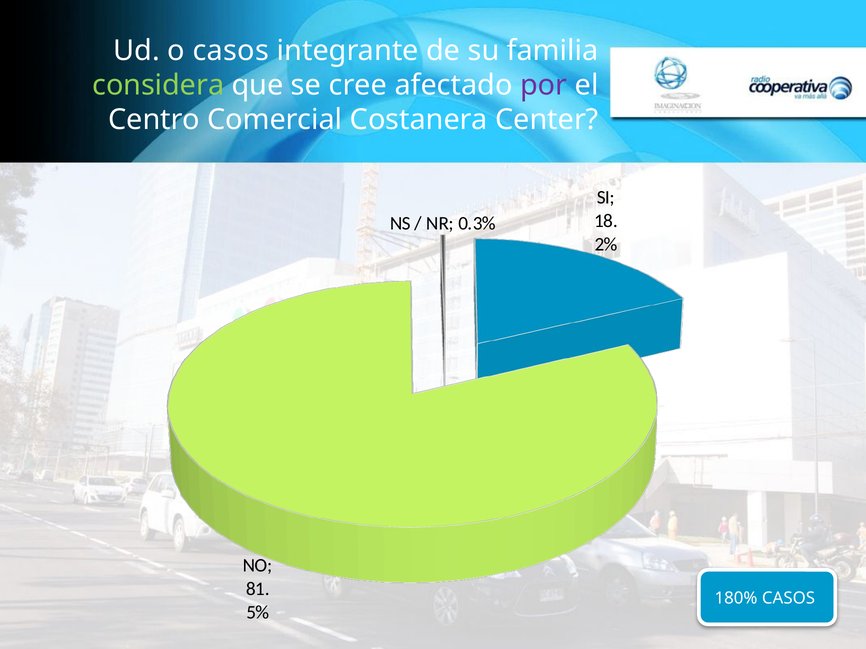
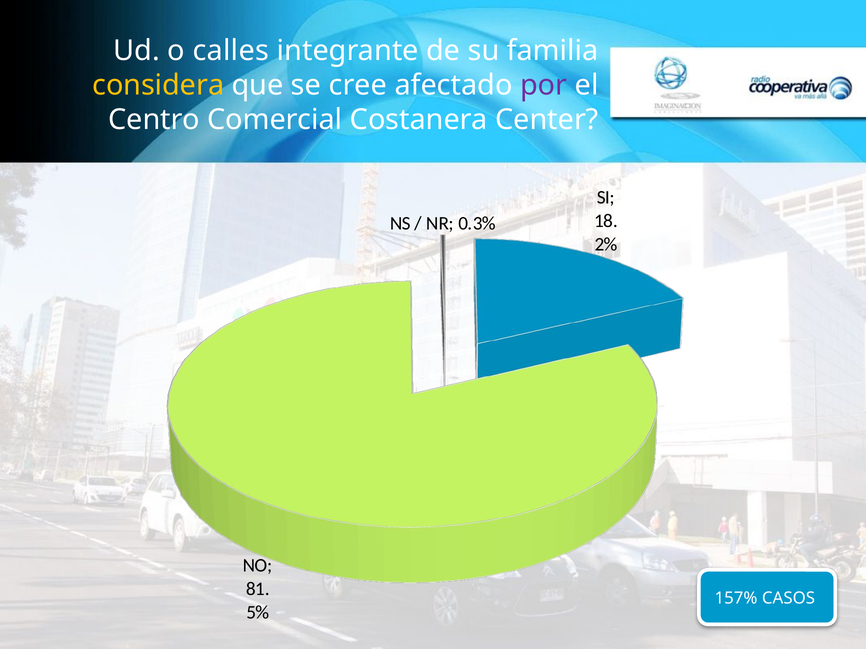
o casos: casos -> calles
considera colour: light green -> yellow
180%: 180% -> 157%
